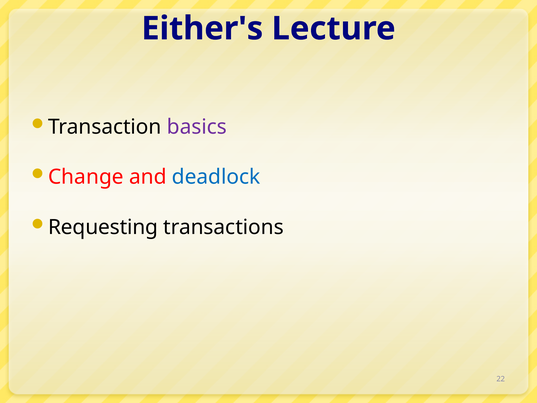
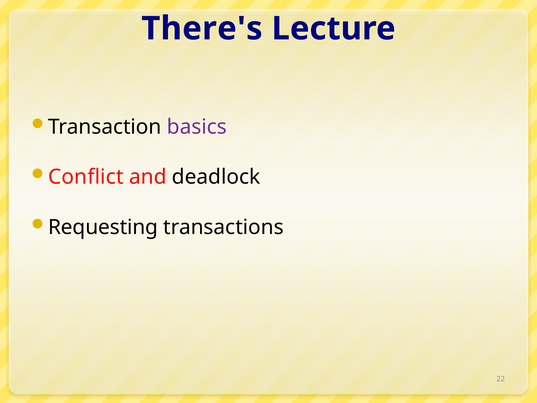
Either's: Either's -> There's
Change: Change -> Conflict
deadlock colour: blue -> black
